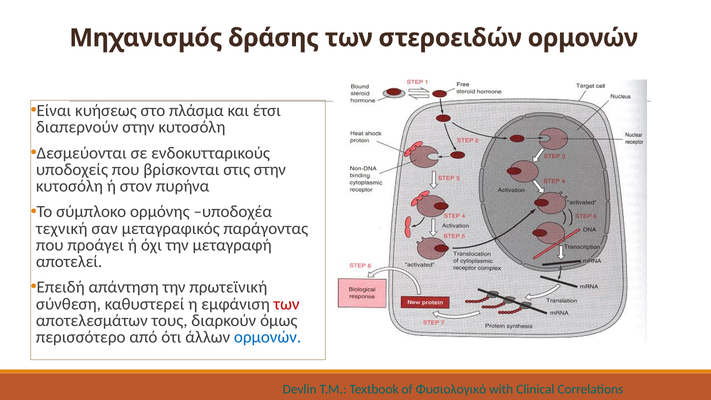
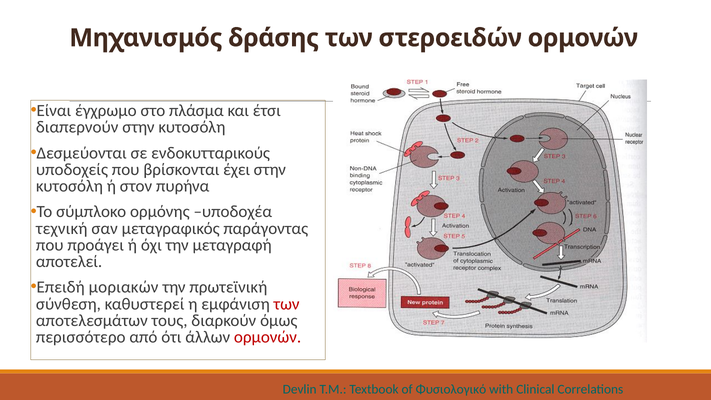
κυήσεως: κυήσεως -> έγχρωμο
στις: στις -> έχει
απάντηση: απάντηση -> μοριακών
ορμονών at (268, 337) colour: blue -> red
